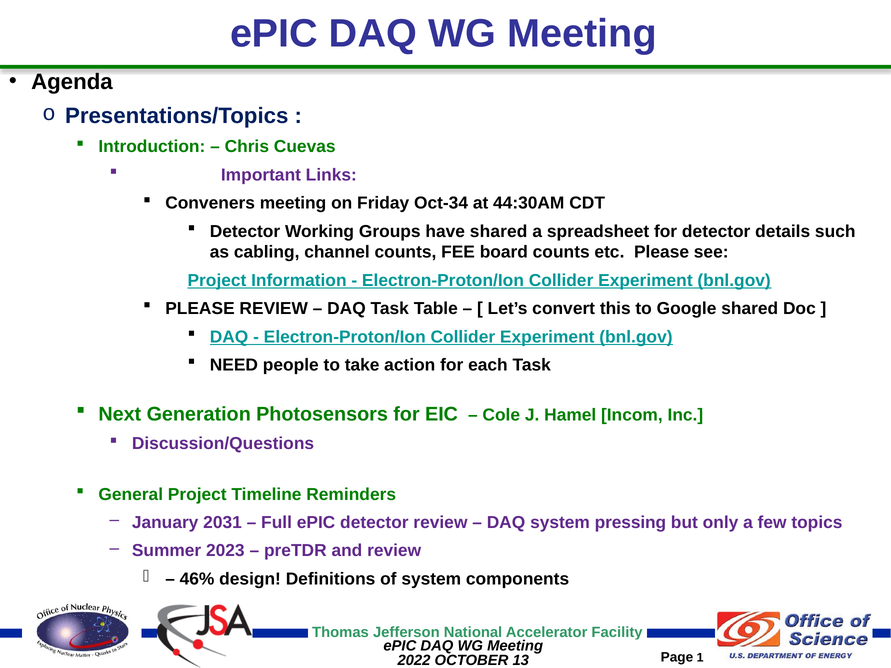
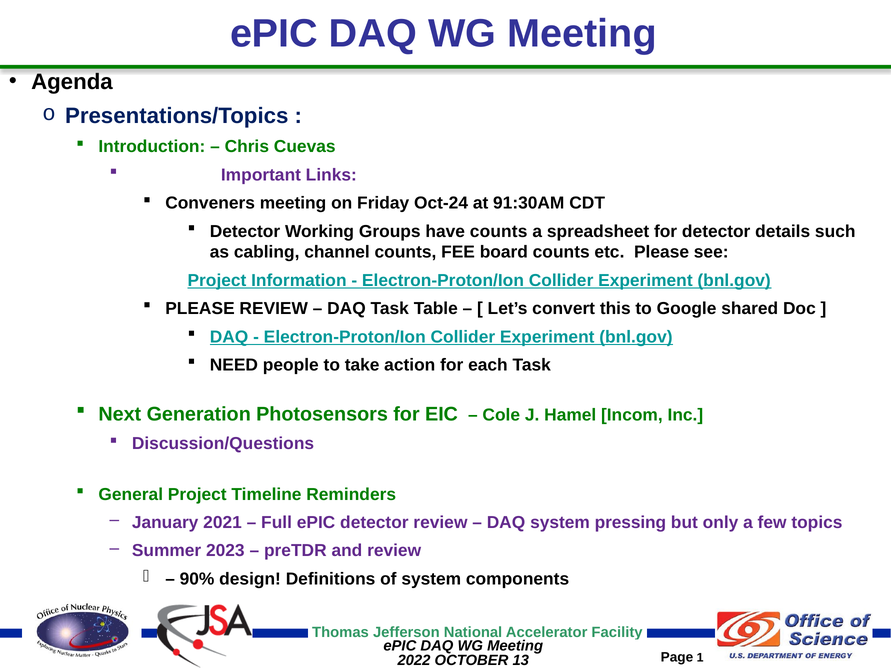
Oct-34: Oct-34 -> Oct-24
44:30AM: 44:30AM -> 91:30AM
have shared: shared -> counts
2031: 2031 -> 2021
46%: 46% -> 90%
